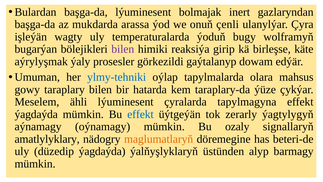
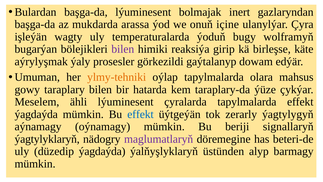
çenli: çenli -> içine
ylmy-tehniki colour: blue -> orange
çyralarda tapylmagyna: tapylmagyna -> tapylmalarda
ozaly: ozaly -> beriji
amatlylyklary: amatlylyklary -> ýagtylyklaryň
maglumatlaryň colour: orange -> purple
